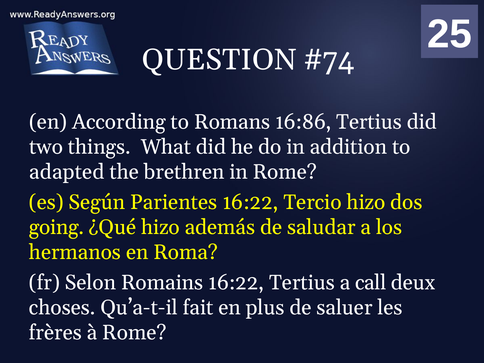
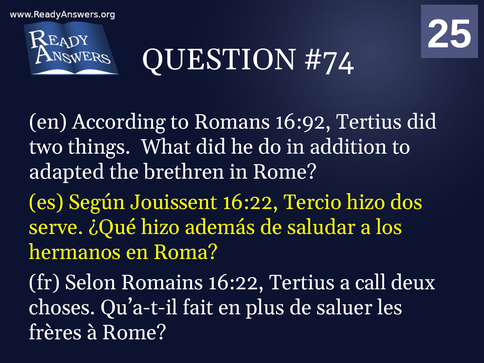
16:86: 16:86 -> 16:92
Parientes: Parientes -> Jouissent
going: going -> serve
